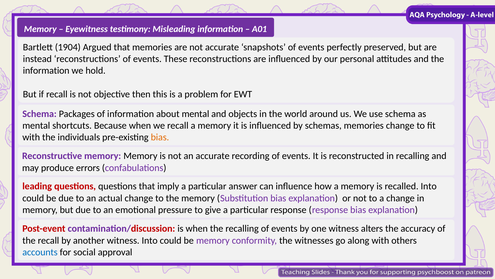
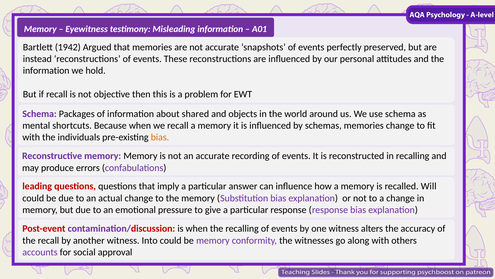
1904: 1904 -> 1942
about mental: mental -> shared
recalled Into: Into -> Will
accounts colour: blue -> purple
